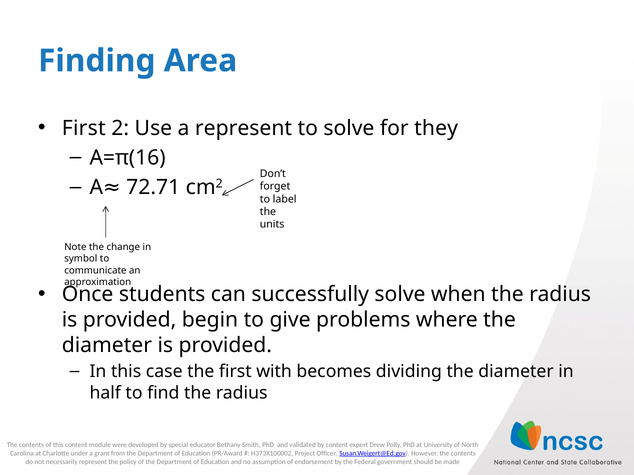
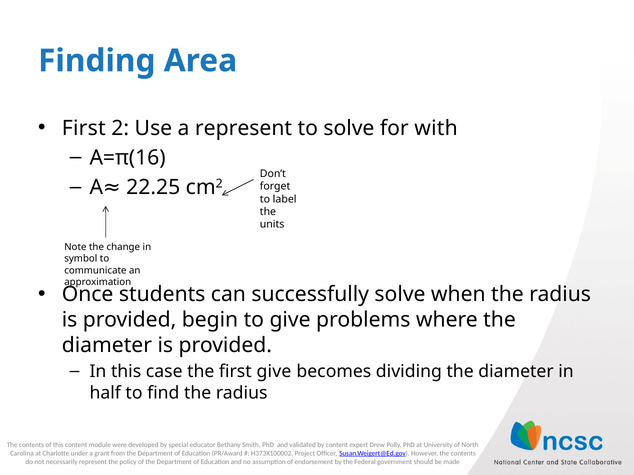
they: they -> with
72.71: 72.71 -> 22.25
first with: with -> give
